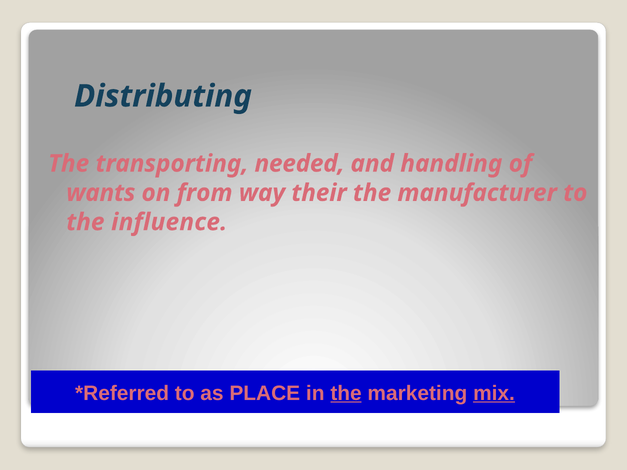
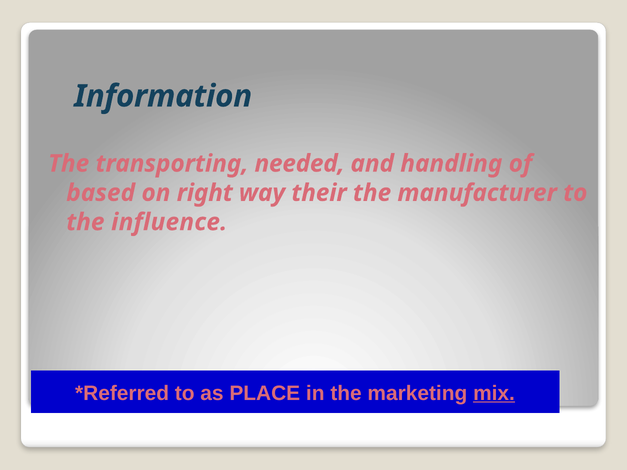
Distributing: Distributing -> Information
wants: wants -> based
from: from -> right
the at (346, 393) underline: present -> none
